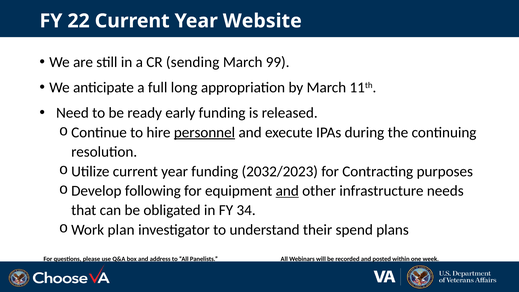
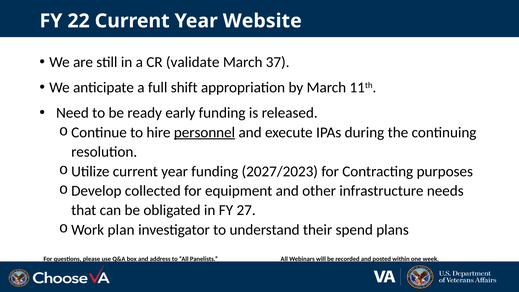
sending: sending -> validate
99: 99 -> 37
long: long -> shift
2032/2023: 2032/2023 -> 2027/2023
following: following -> collected
and at (287, 191) underline: present -> none
34: 34 -> 27
